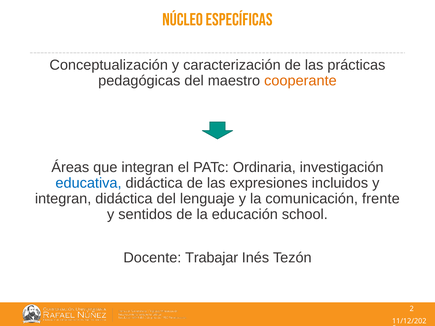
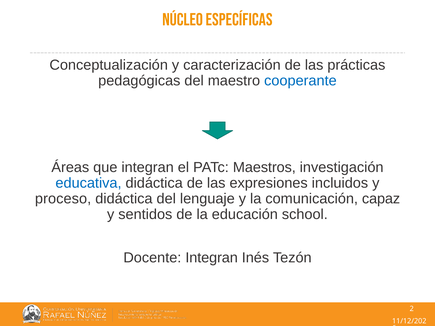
cooperante colour: orange -> blue
Ordinaria: Ordinaria -> Maestros
integran at (63, 199): integran -> proceso
frente: frente -> capaz
Docente Trabajar: Trabajar -> Integran
